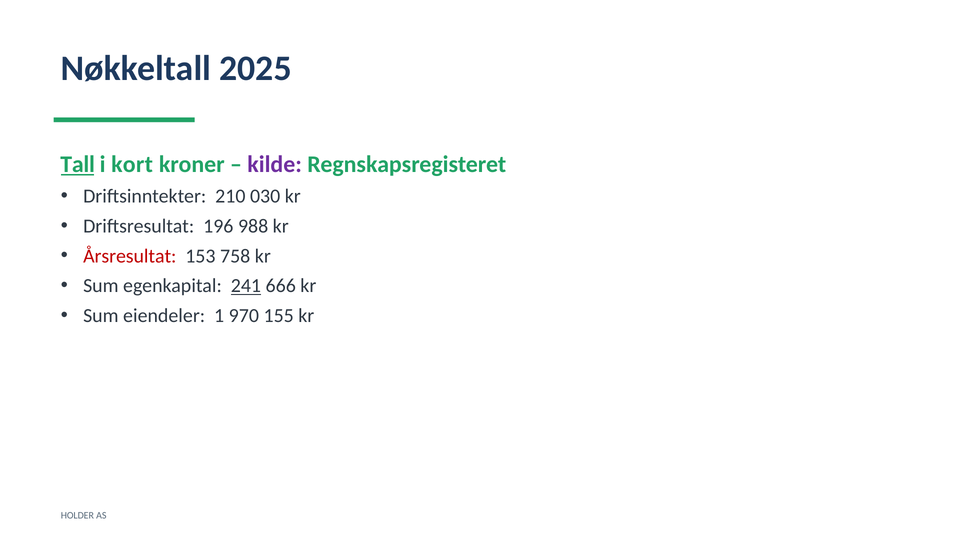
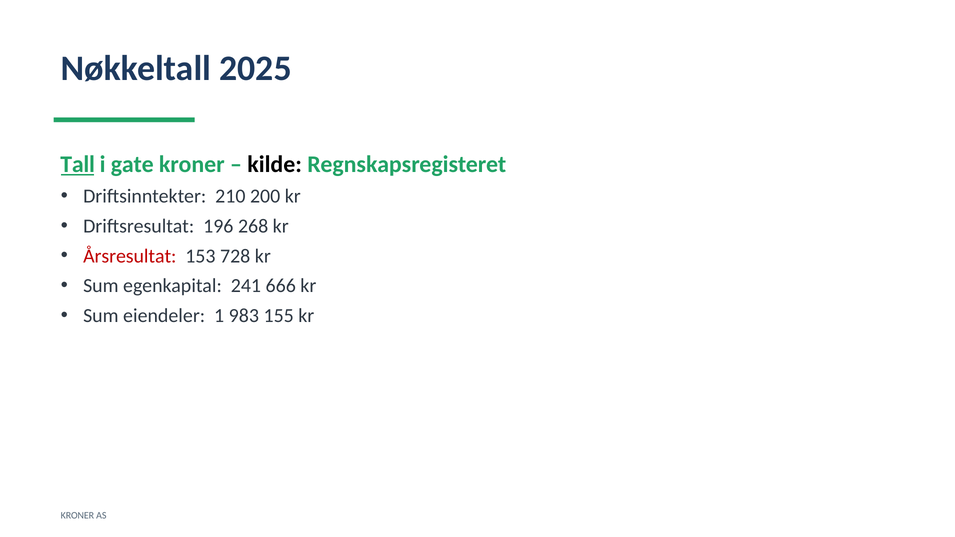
kort: kort -> gate
kilde colour: purple -> black
030: 030 -> 200
988: 988 -> 268
758: 758 -> 728
241 underline: present -> none
970: 970 -> 983
HOLDER at (77, 515): HOLDER -> KRONER
